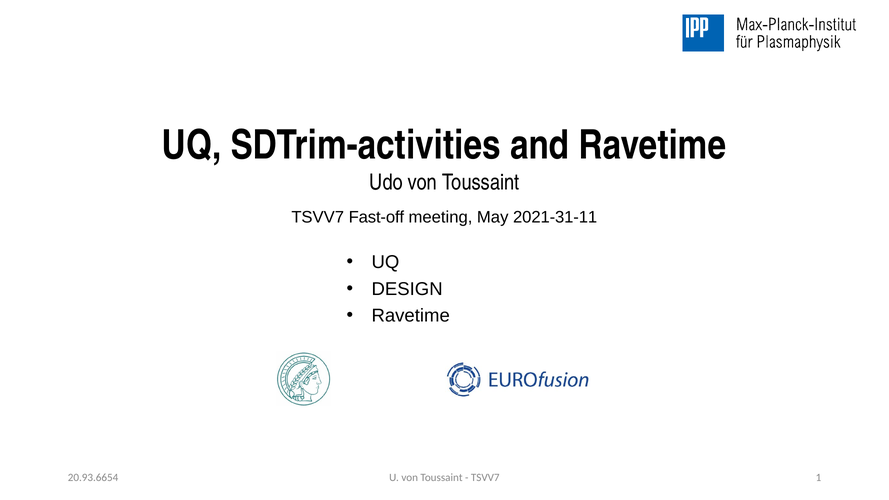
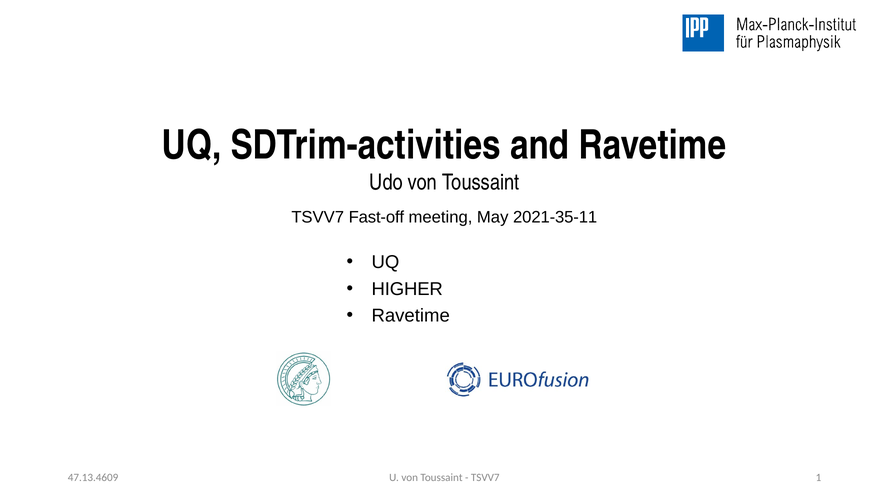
2021-31-11: 2021-31-11 -> 2021-35-11
DESIGN: DESIGN -> HIGHER
20.93.6654: 20.93.6654 -> 47.13.4609
